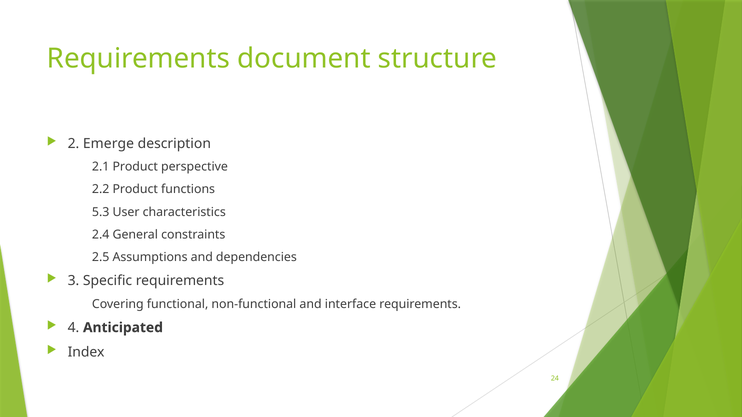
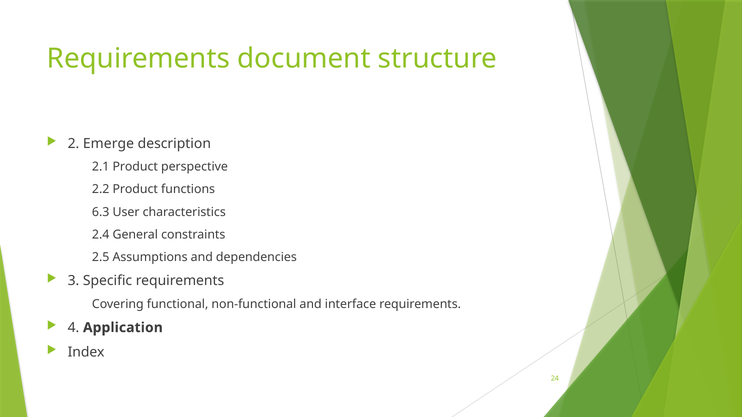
5.3: 5.3 -> 6.3
Anticipated: Anticipated -> Application
